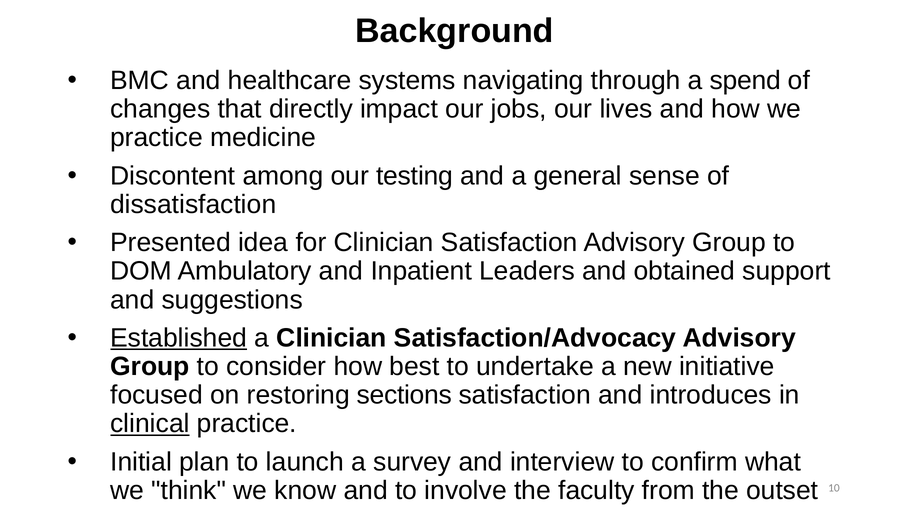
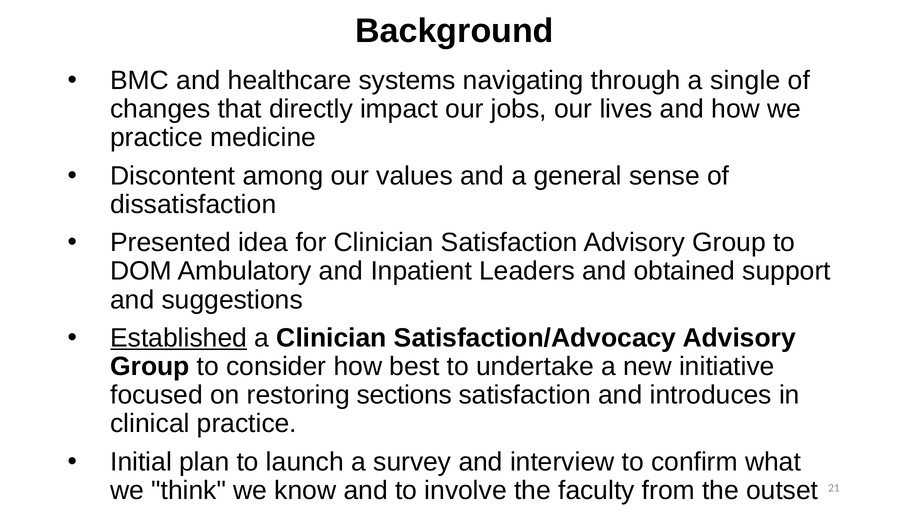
spend: spend -> single
testing: testing -> values
clinical underline: present -> none
10: 10 -> 21
